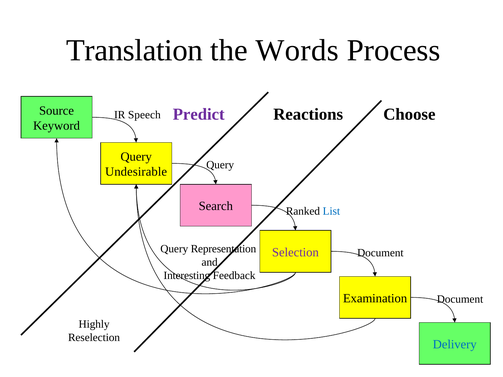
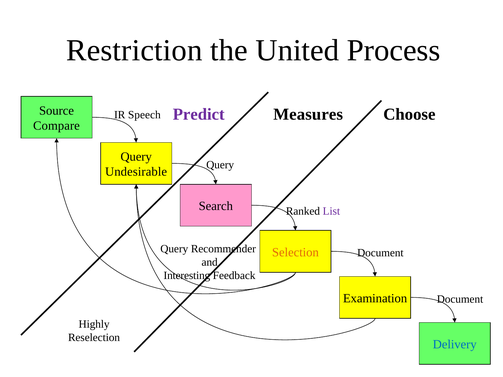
Translation: Translation -> Restriction
Words: Words -> United
Reactions: Reactions -> Measures
Keyword: Keyword -> Compare
List colour: blue -> purple
Representation: Representation -> Recommender
Selection colour: purple -> orange
